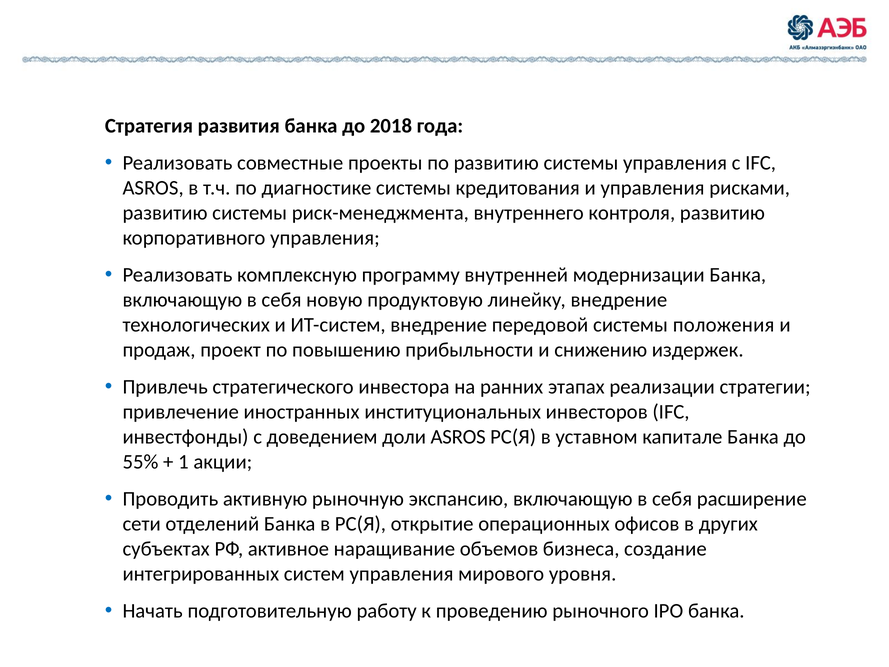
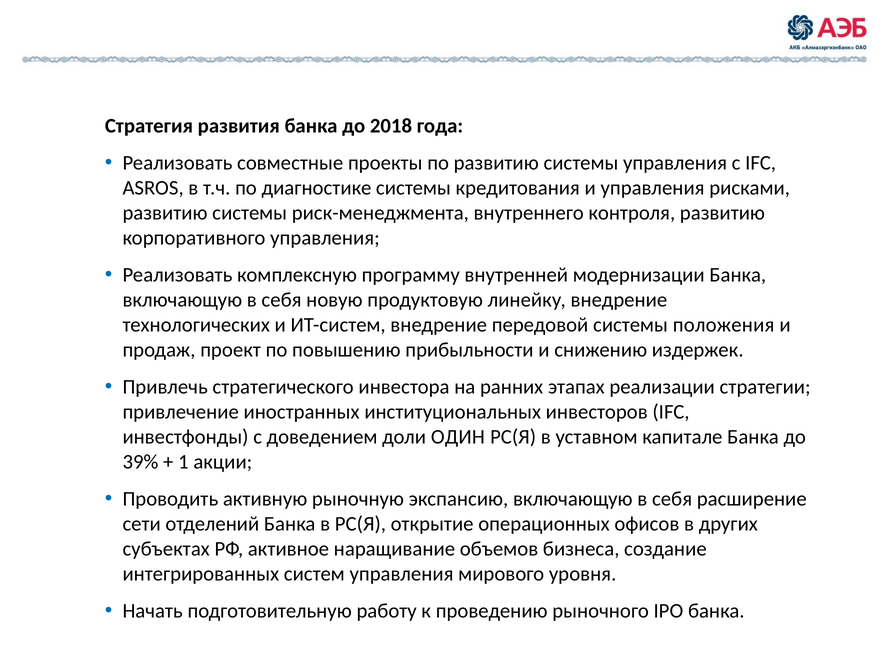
доли ASROS: ASROS -> ОДИН
55%: 55% -> 39%
